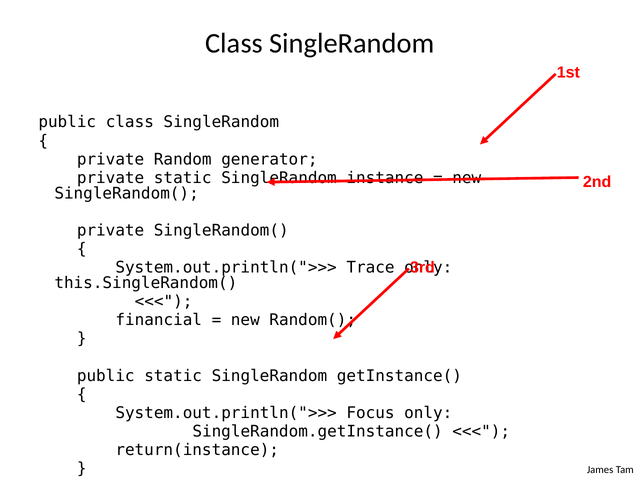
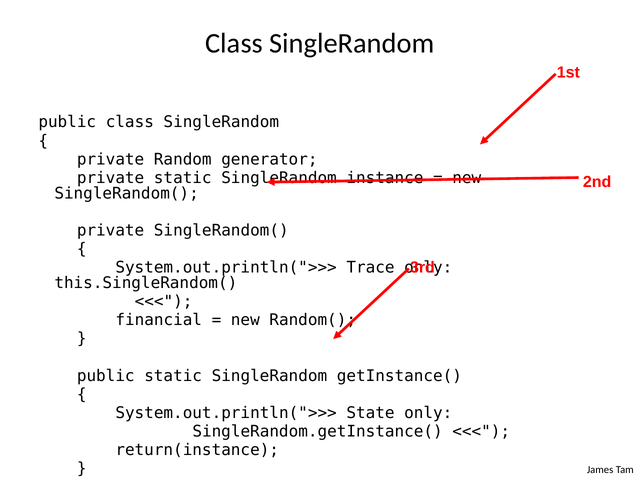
Focus: Focus -> State
